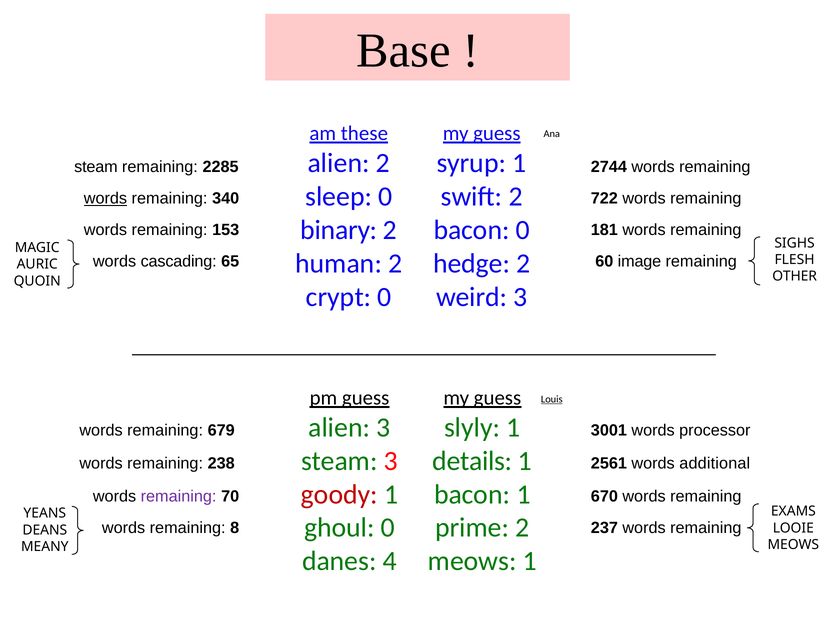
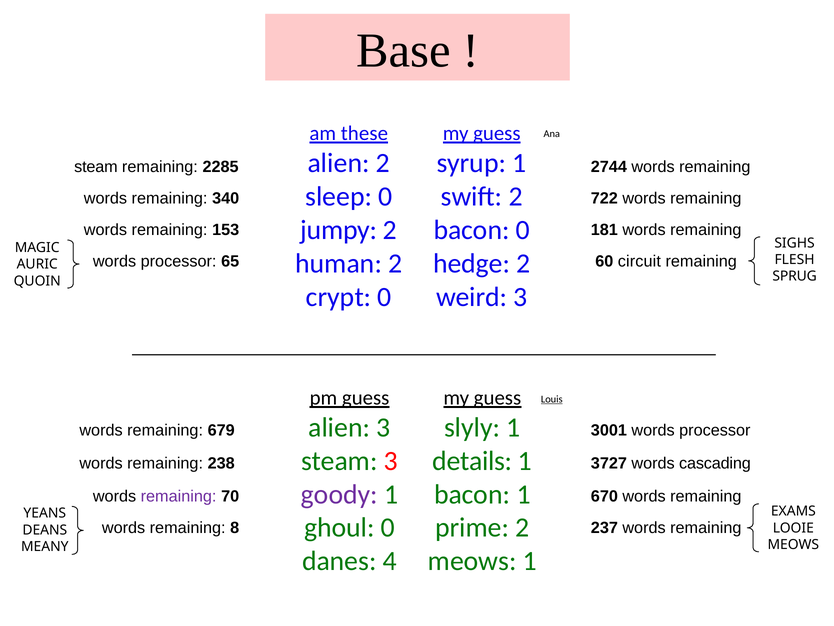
words at (105, 198) underline: present -> none
binary: binary -> jumpy
cascading at (179, 261): cascading -> processor
image: image -> circuit
OTHER: OTHER -> SPRUG
2561: 2561 -> 3727
additional: additional -> cascading
goody colour: red -> purple
